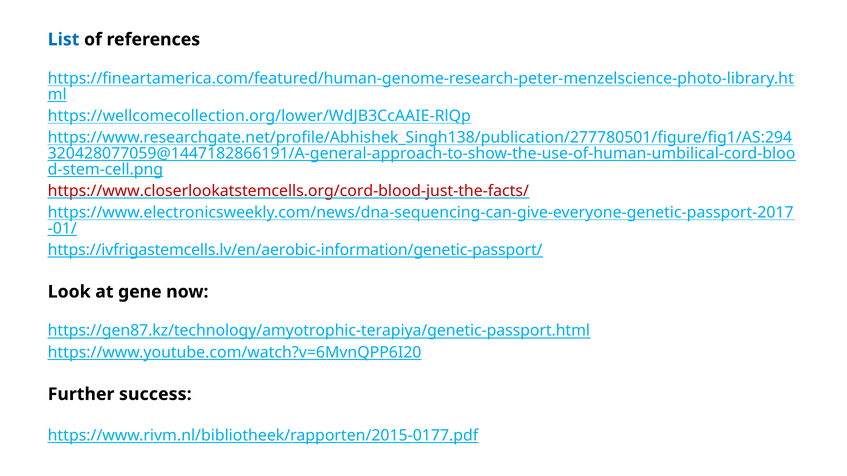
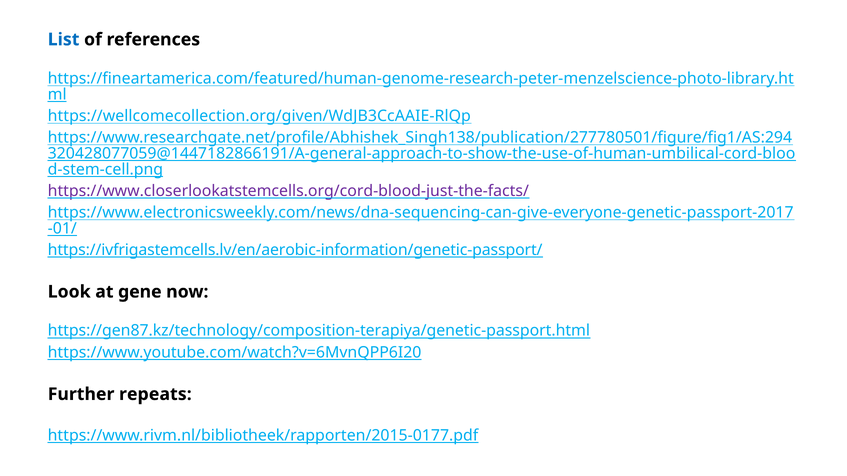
https://wellcomecollection.org/lower/WdJB3CcAAIE-RlQp: https://wellcomecollection.org/lower/WdJB3CcAAIE-RlQp -> https://wellcomecollection.org/given/WdJB3CcAAIE-RlQp
https://www.closerlookatstemcells.org/cord-blood-just-the-facts/ colour: red -> purple
https://gen87.kz/technology/amyotrophic-terapiya/genetic-passport.html: https://gen87.kz/technology/amyotrophic-terapiya/genetic-passport.html -> https://gen87.kz/technology/composition-terapiya/genetic-passport.html
success: success -> repeats
